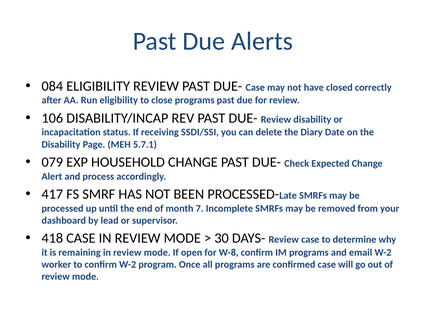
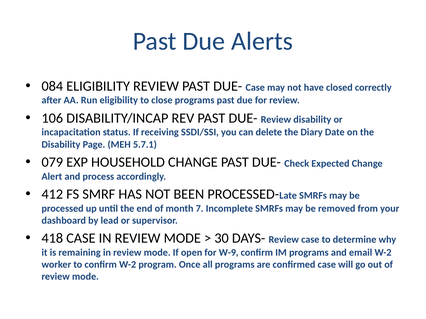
417: 417 -> 412
W-8: W-8 -> W-9
